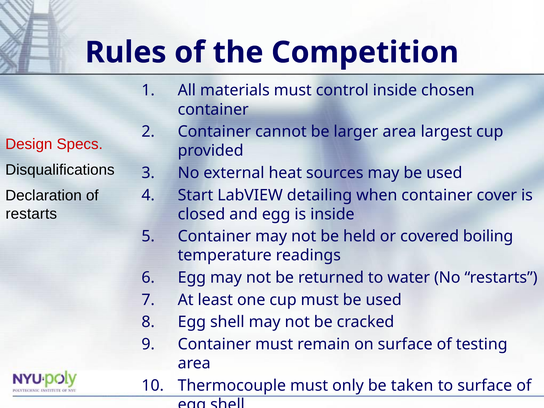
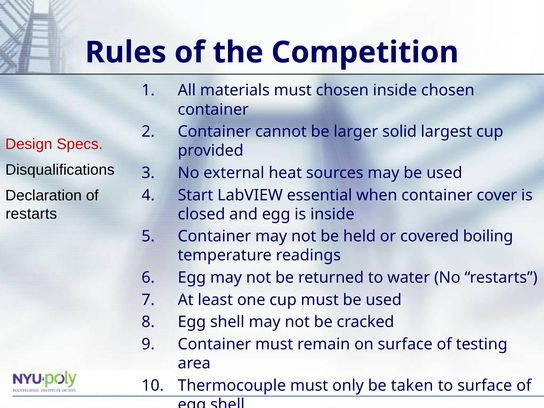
must control: control -> chosen
larger area: area -> solid
detailing: detailing -> essential
